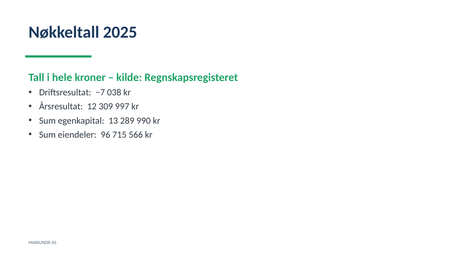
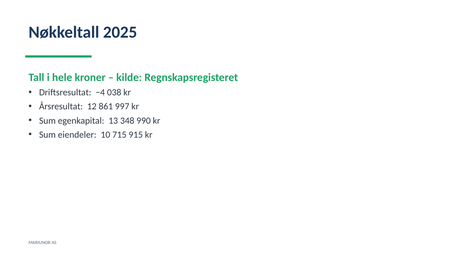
−7: −7 -> −4
309: 309 -> 861
289: 289 -> 348
96: 96 -> 10
566: 566 -> 915
